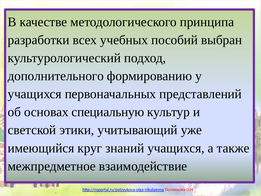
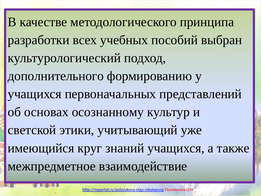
специальную: специальную -> осознанному
